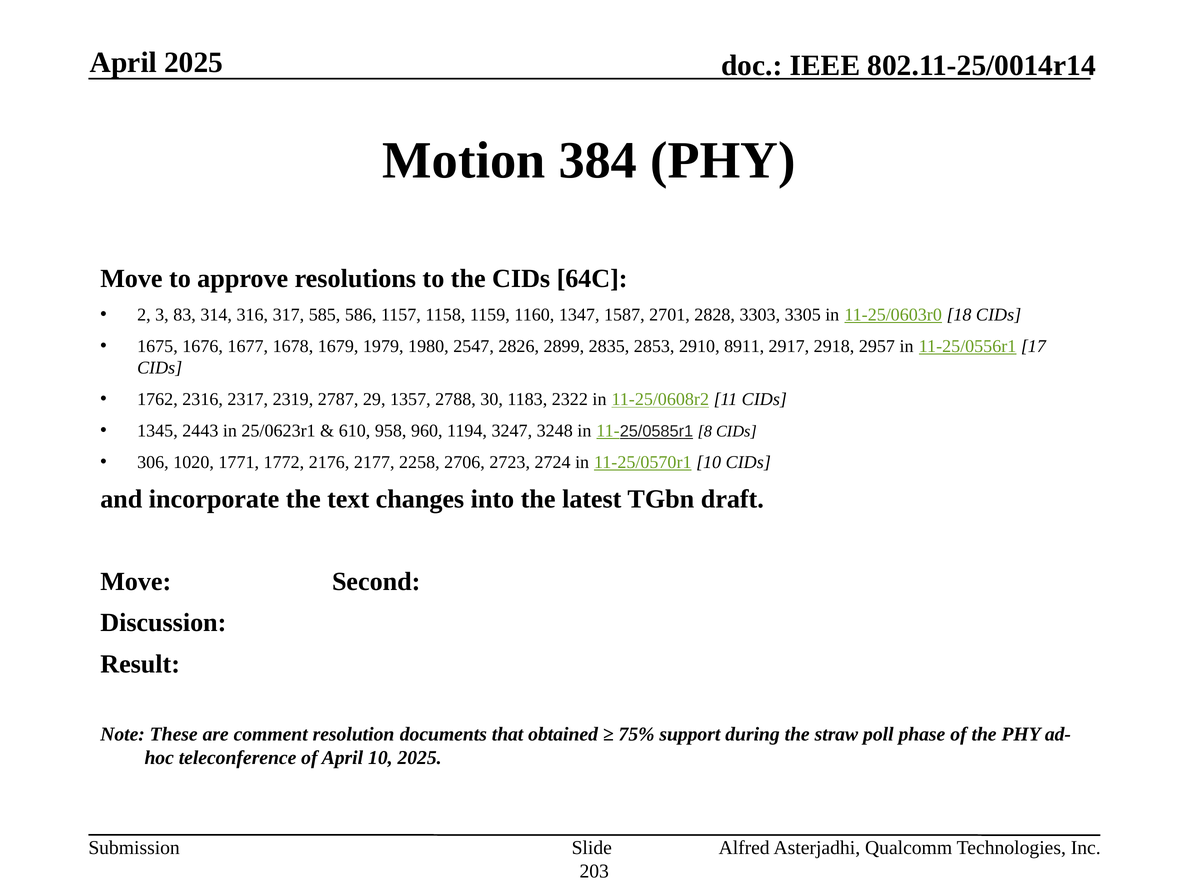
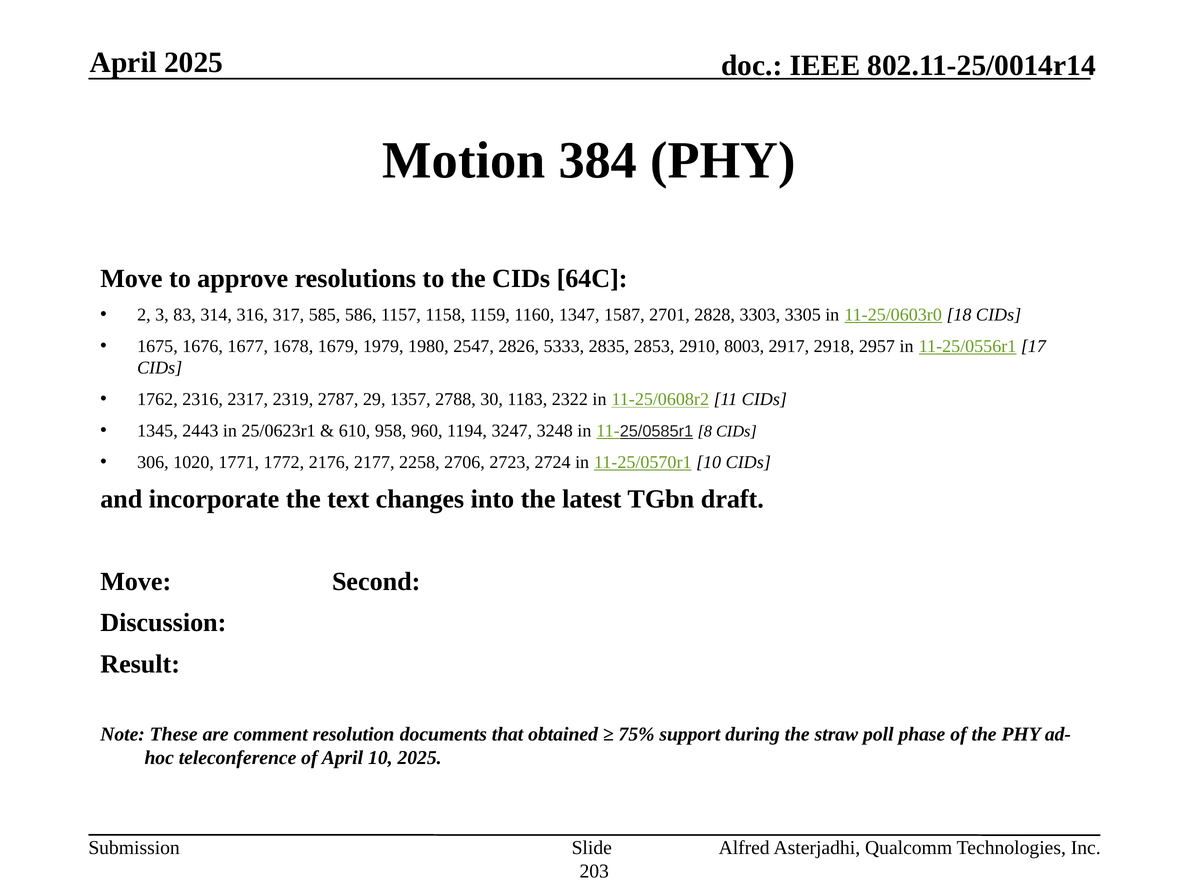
2899: 2899 -> 5333
8911: 8911 -> 8003
